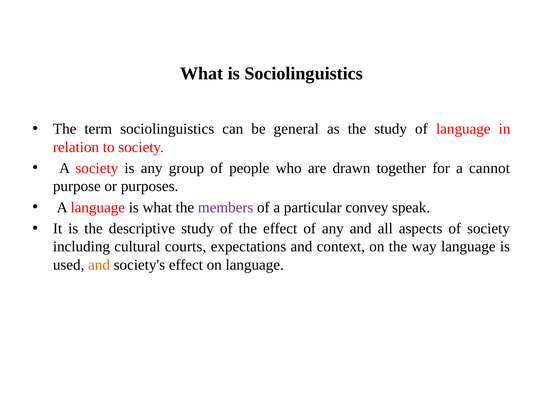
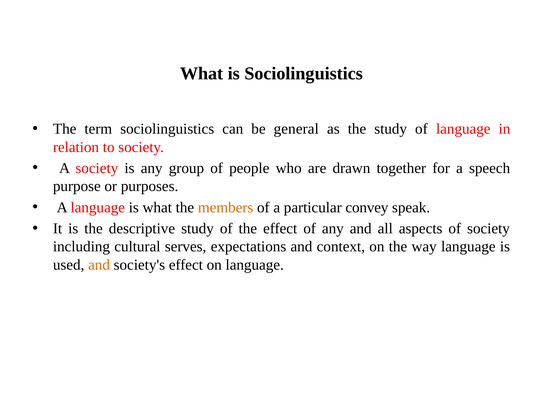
cannot: cannot -> speech
members colour: purple -> orange
courts: courts -> serves
